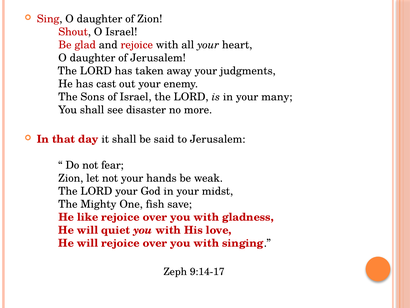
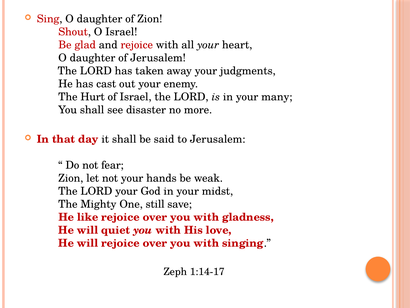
Sons: Sons -> Hurt
fish: fish -> still
9:14-17: 9:14-17 -> 1:14-17
